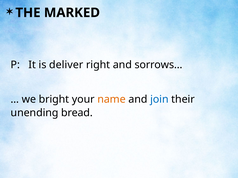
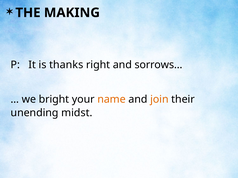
MARKED: MARKED -> MAKING
deliver: deliver -> thanks
join colour: blue -> orange
bread: bread -> midst
